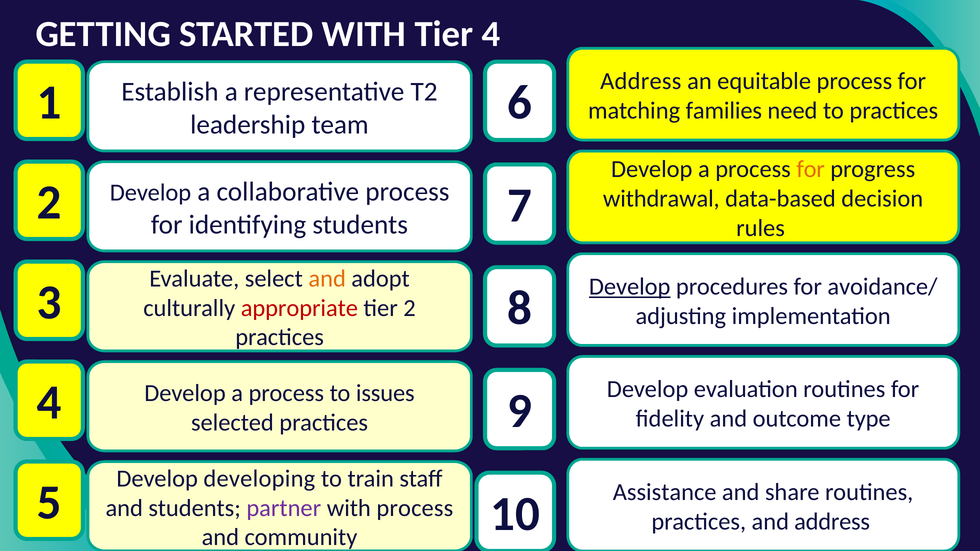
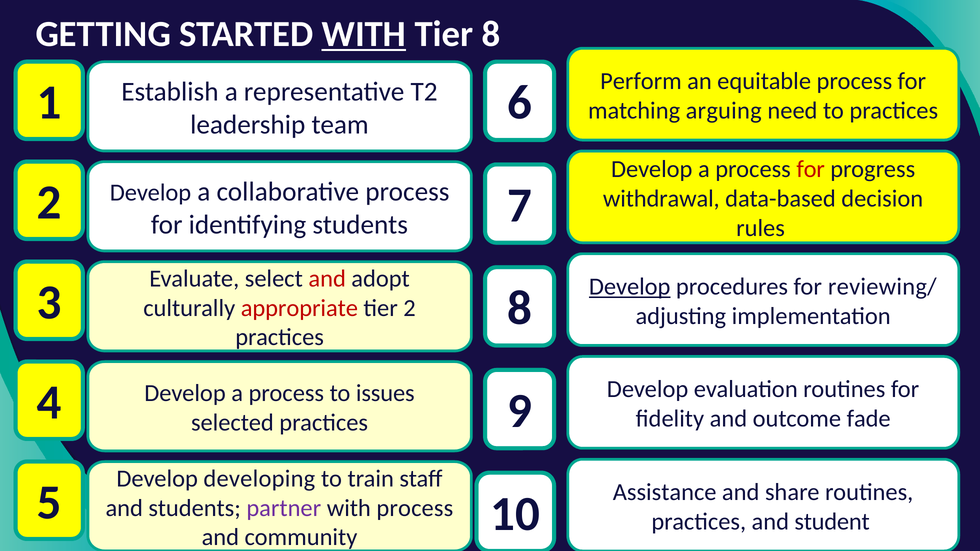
WITH at (364, 34) underline: none -> present
Tier 4: 4 -> 8
6 Address: Address -> Perform
families: families -> arguing
for at (811, 169) colour: orange -> red
and at (327, 279) colour: orange -> red
avoidance/: avoidance/ -> reviewing/
type: type -> fade
and address: address -> student
